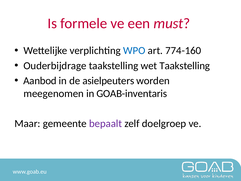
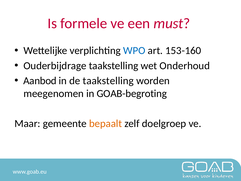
774-160: 774-160 -> 153-160
wet Taakstelling: Taakstelling -> Onderhoud
de asielpeuters: asielpeuters -> taakstelling
GOAB-inventaris: GOAB-inventaris -> GOAB-begroting
bepaalt colour: purple -> orange
